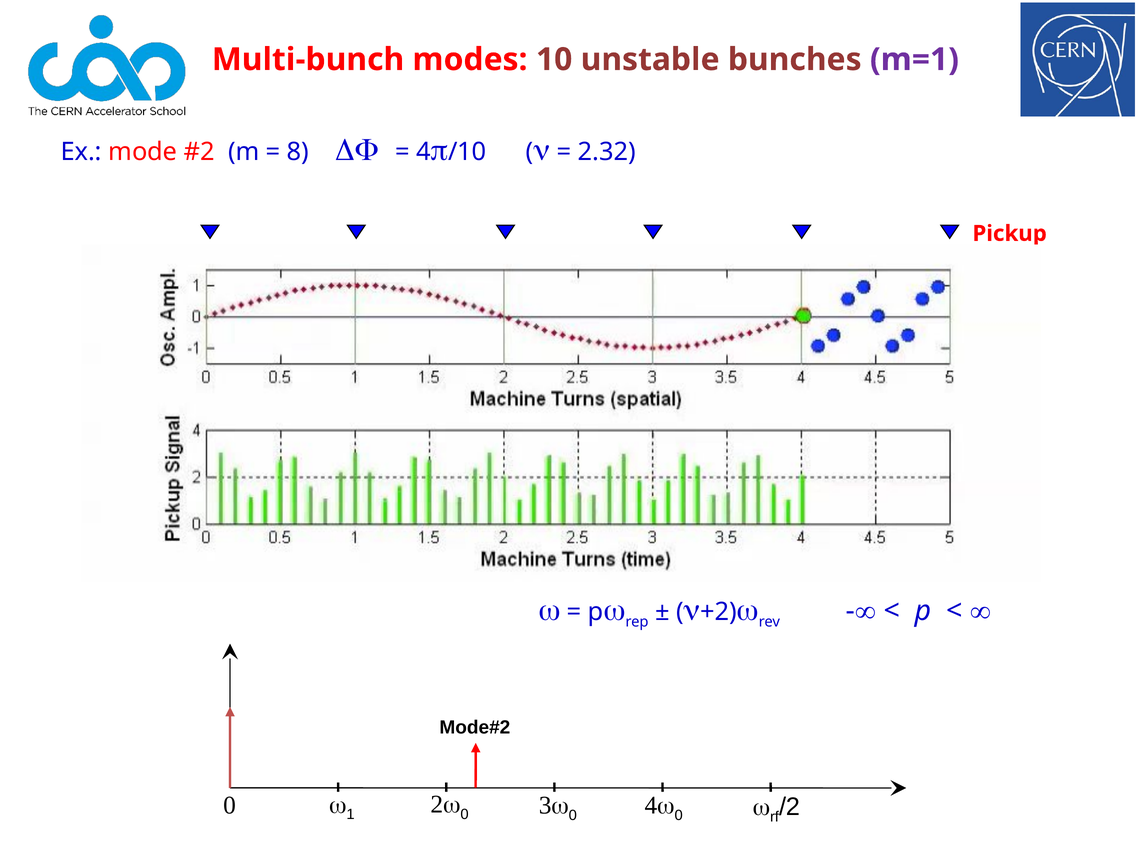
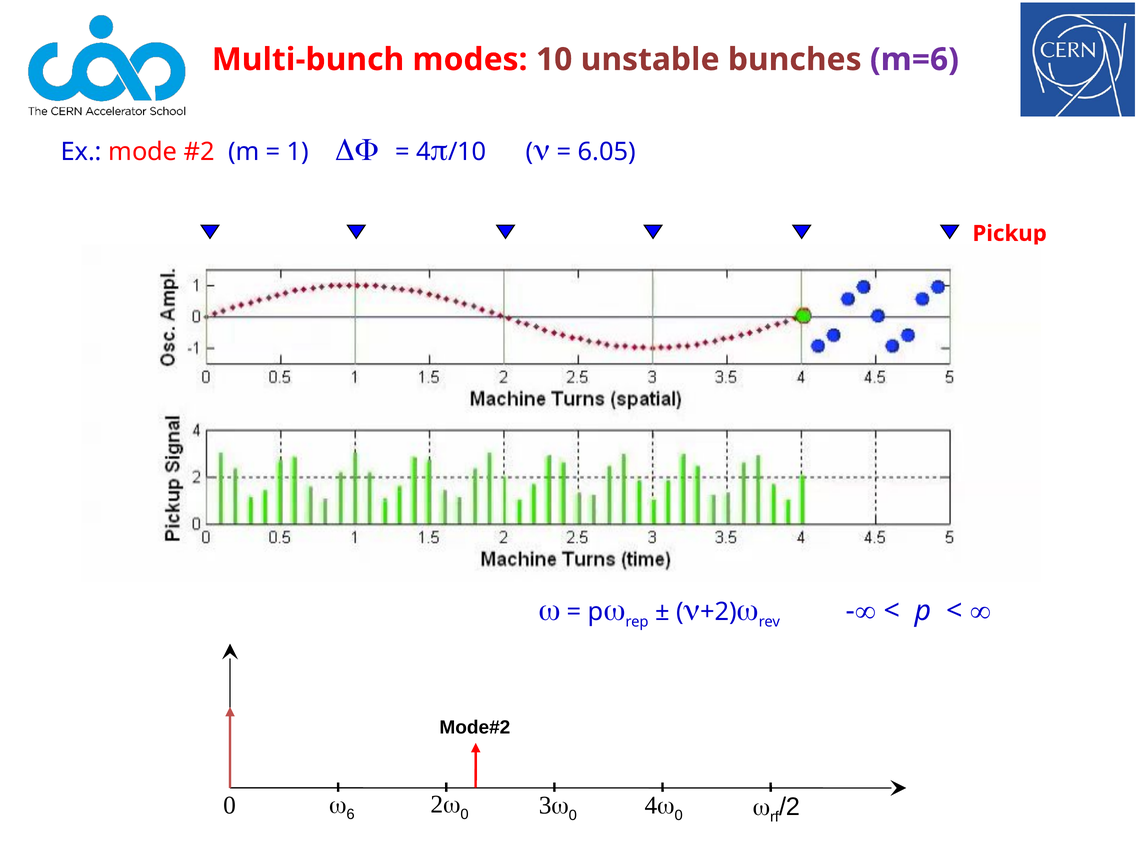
m=1: m=1 -> m=6
8: 8 -> 1
2.32: 2.32 -> 6.05
1: 1 -> 6
